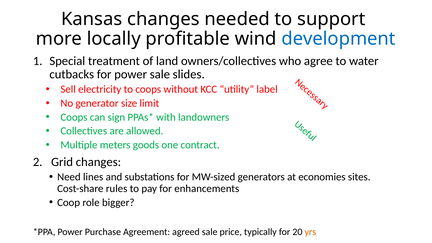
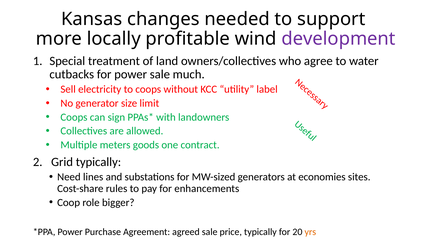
development colour: blue -> purple
slides: slides -> much
Grid changes: changes -> typically
